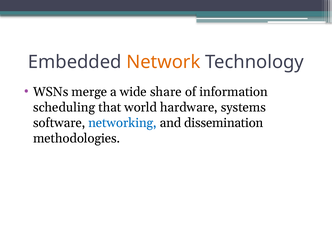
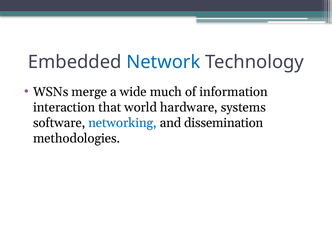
Network colour: orange -> blue
share: share -> much
scheduling: scheduling -> interaction
